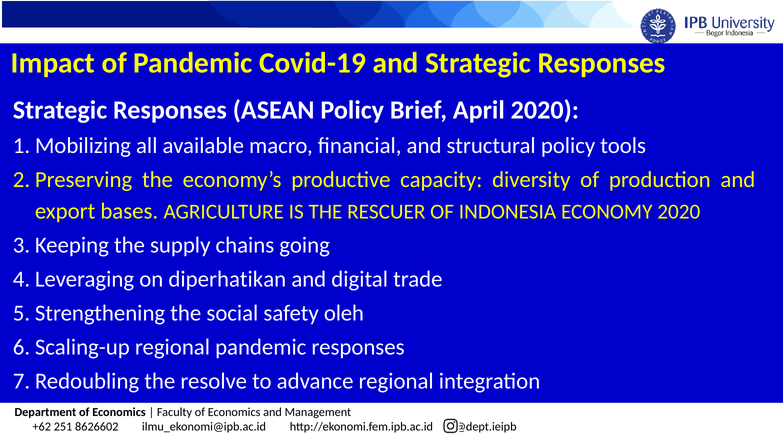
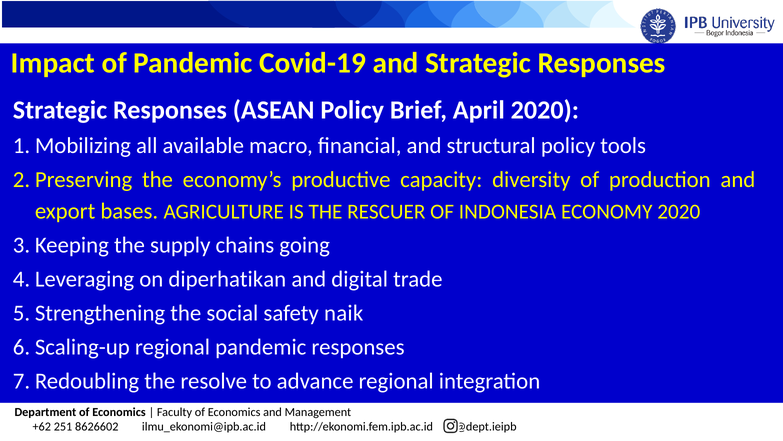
oleh: oleh -> naik
